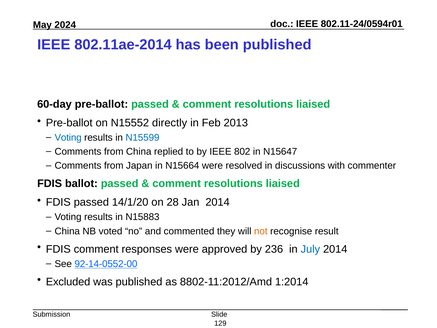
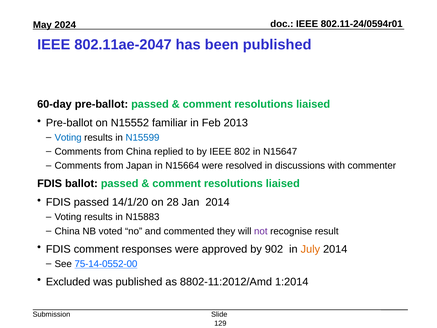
802.11ae-2014: 802.11ae-2014 -> 802.11ae-2047
directly: directly -> familiar
not colour: orange -> purple
236: 236 -> 902
July colour: blue -> orange
92-14-0552-00: 92-14-0552-00 -> 75-14-0552-00
